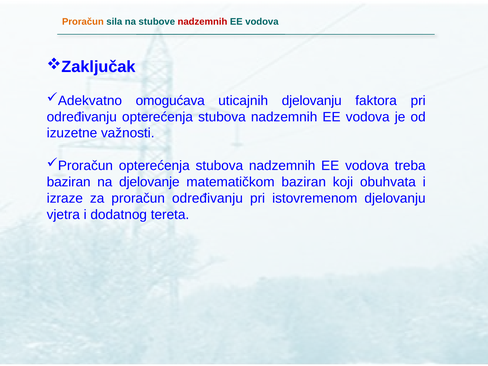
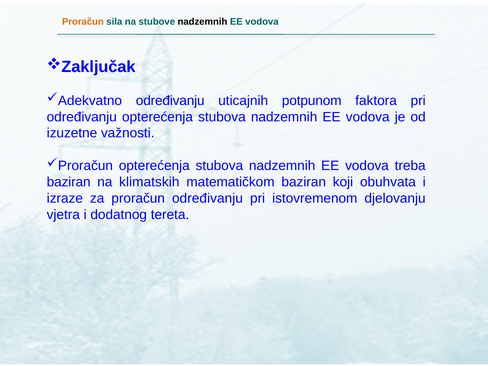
nadzemnih at (202, 22) colour: red -> black
omogućava at (170, 101): omogućava -> određivanju
uticajnih djelovanju: djelovanju -> potpunom
djelovanje: djelovanje -> klimatskih
